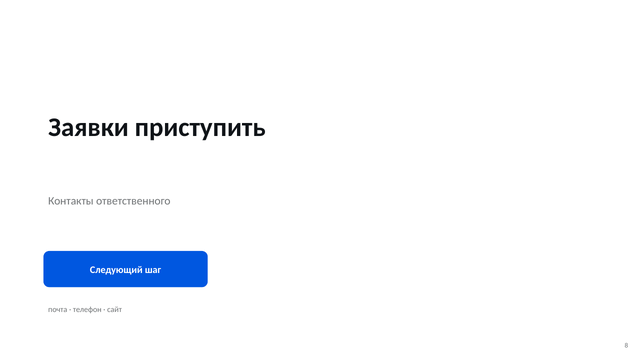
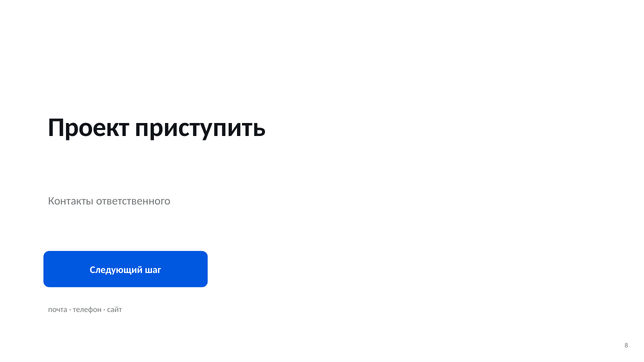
Заявки: Заявки -> Проект
